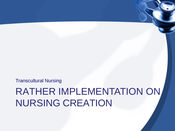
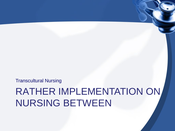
CREATION: CREATION -> BETWEEN
